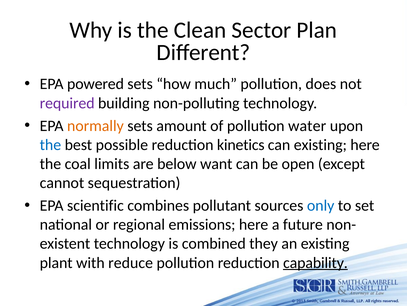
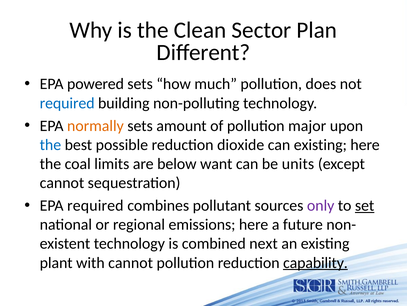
required at (67, 103) colour: purple -> blue
water: water -> major
kinetics: kinetics -> dioxide
open: open -> units
EPA scientific: scientific -> required
only colour: blue -> purple
set underline: none -> present
they: they -> next
with reduce: reduce -> cannot
